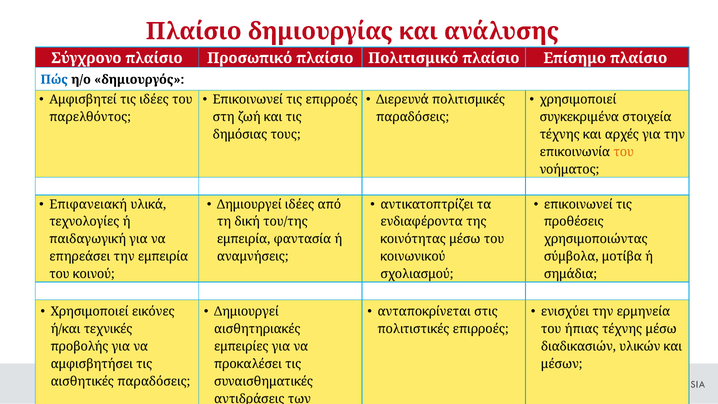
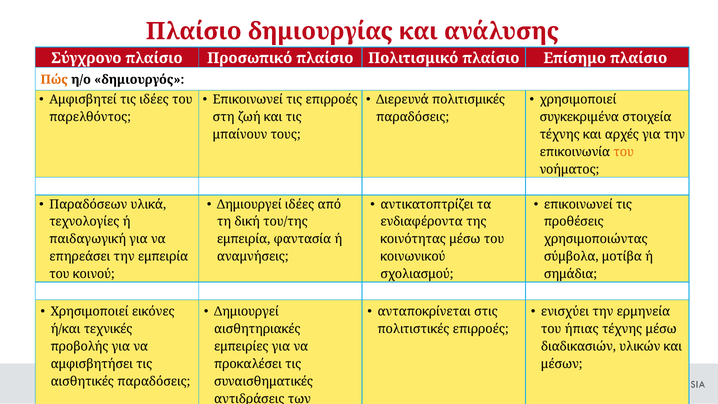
Πώς colour: blue -> orange
δημόσιας: δημόσιας -> μπαίνουν
Επιφανειακή: Επιφανειακή -> Παραδόσεων
